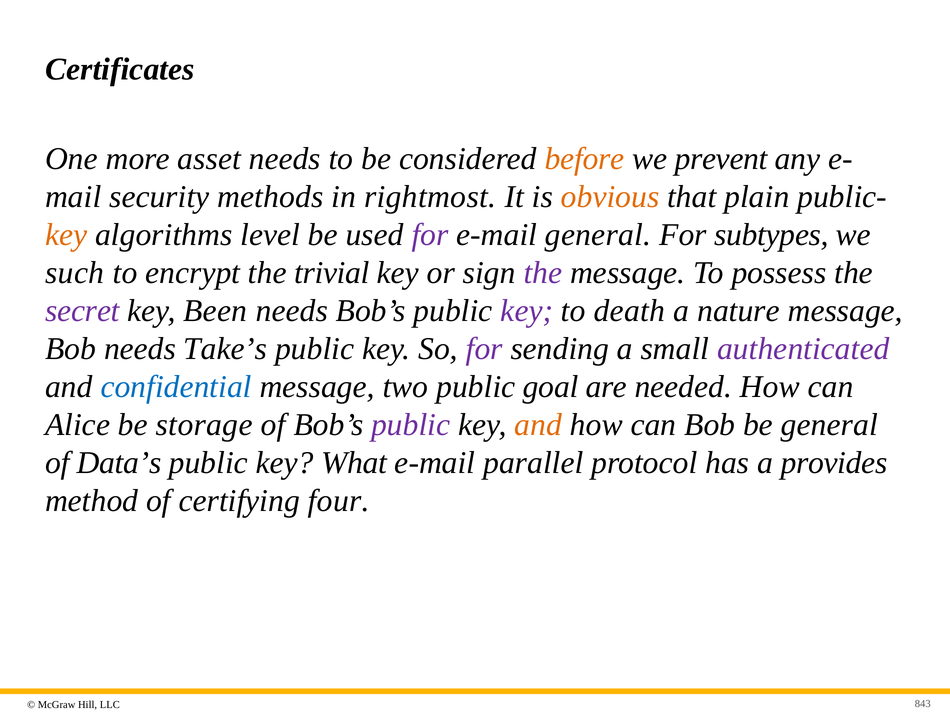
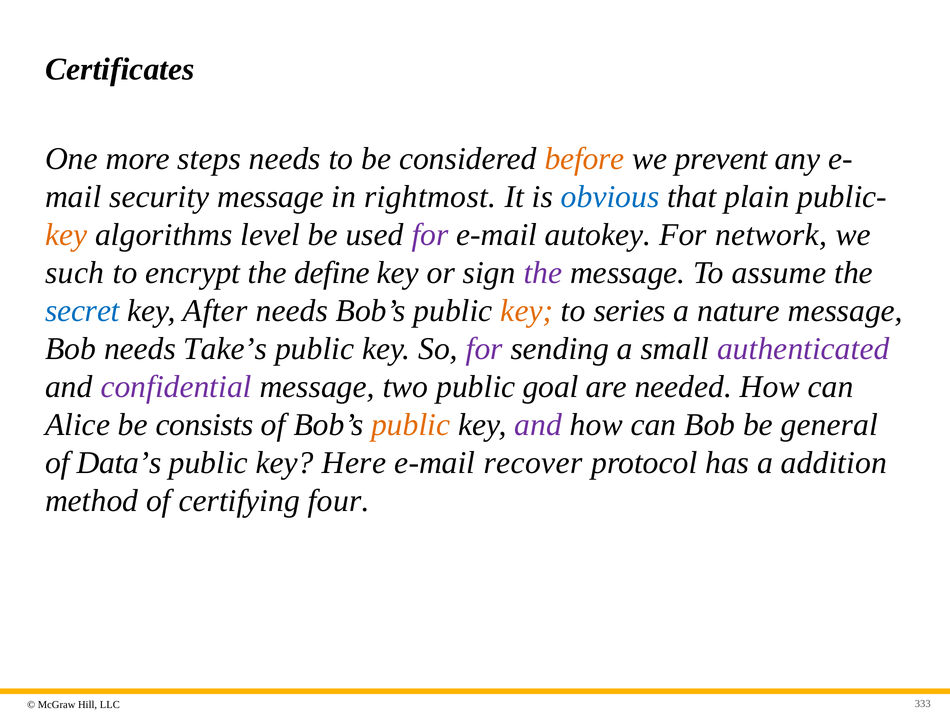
asset: asset -> steps
security methods: methods -> message
obvious colour: orange -> blue
e-mail general: general -> autokey
subtypes: subtypes -> network
trivial: trivial -> define
possess: possess -> assume
secret colour: purple -> blue
Been: Been -> After
key at (527, 311) colour: purple -> orange
death: death -> series
confidential colour: blue -> purple
storage: storage -> consists
public at (411, 425) colour: purple -> orange
and at (538, 425) colour: orange -> purple
What: What -> Here
parallel: parallel -> recover
provides: provides -> addition
843: 843 -> 333
